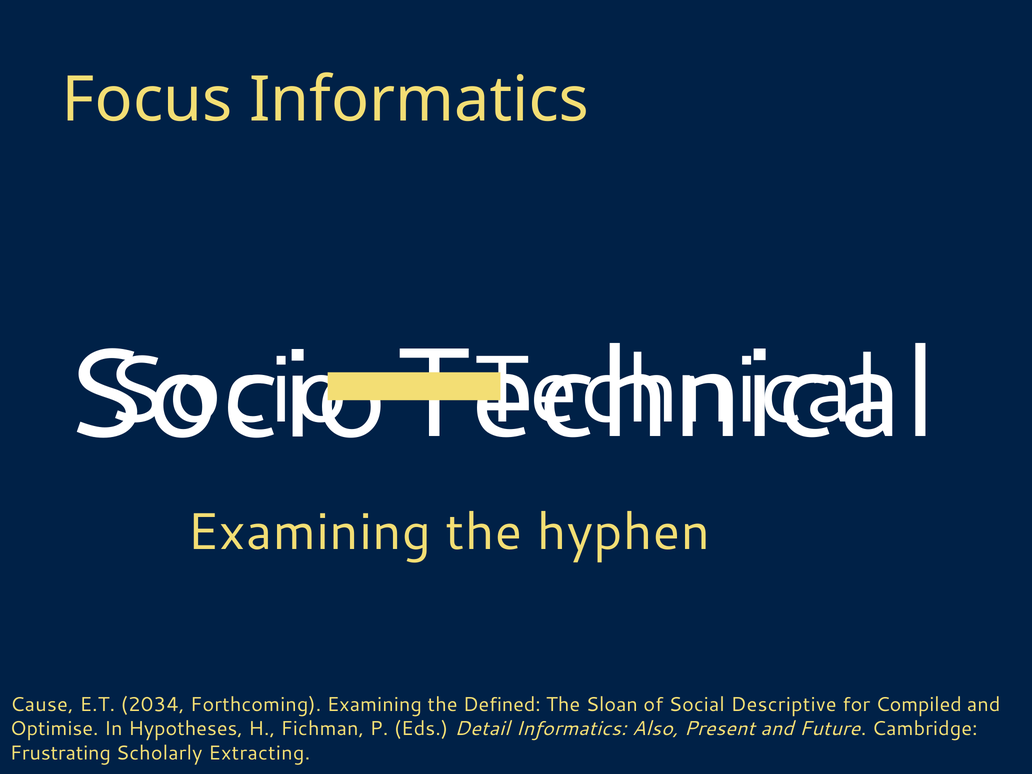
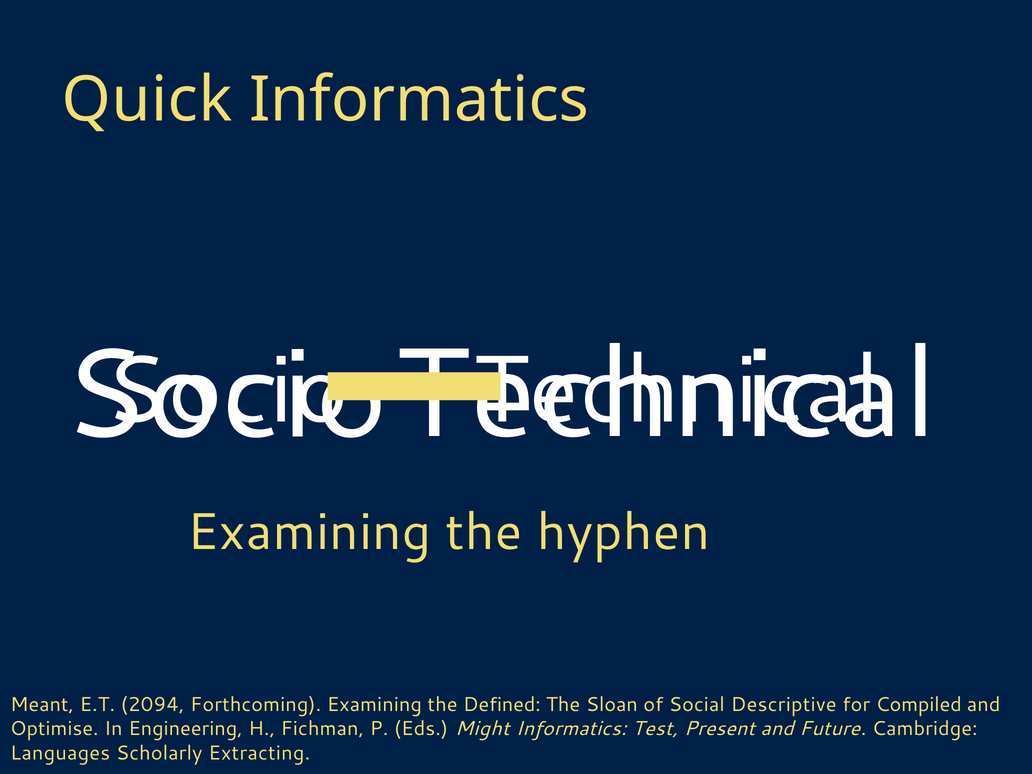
Focus: Focus -> Quick
Cause: Cause -> Meant
2034: 2034 -> 2094
Hypotheses: Hypotheses -> Engineering
Detail: Detail -> Might
Also: Also -> Test
Frustrating: Frustrating -> Languages
